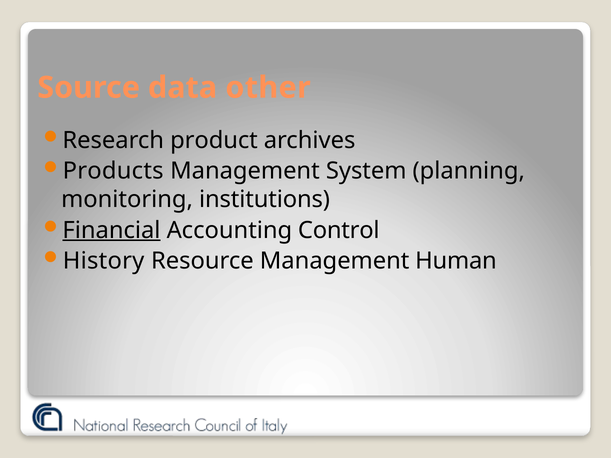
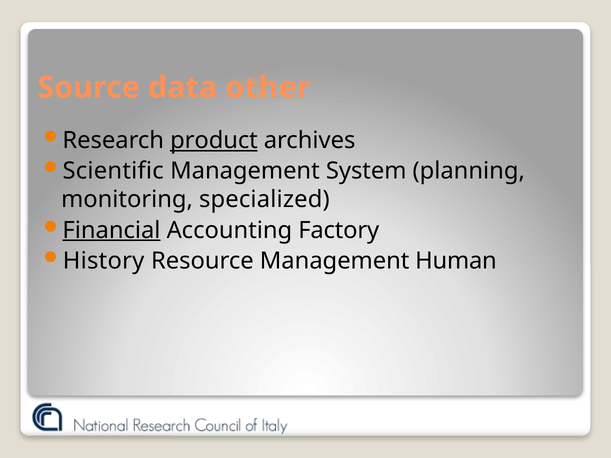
product underline: none -> present
Products: Products -> Scientific
institutions: institutions -> specialized
Control: Control -> Factory
